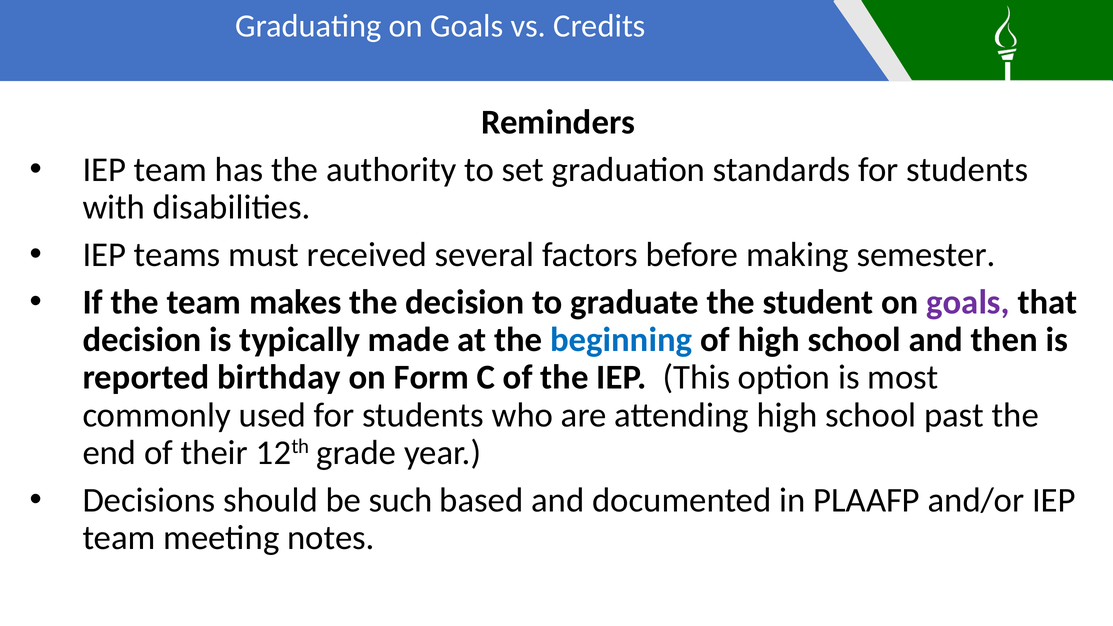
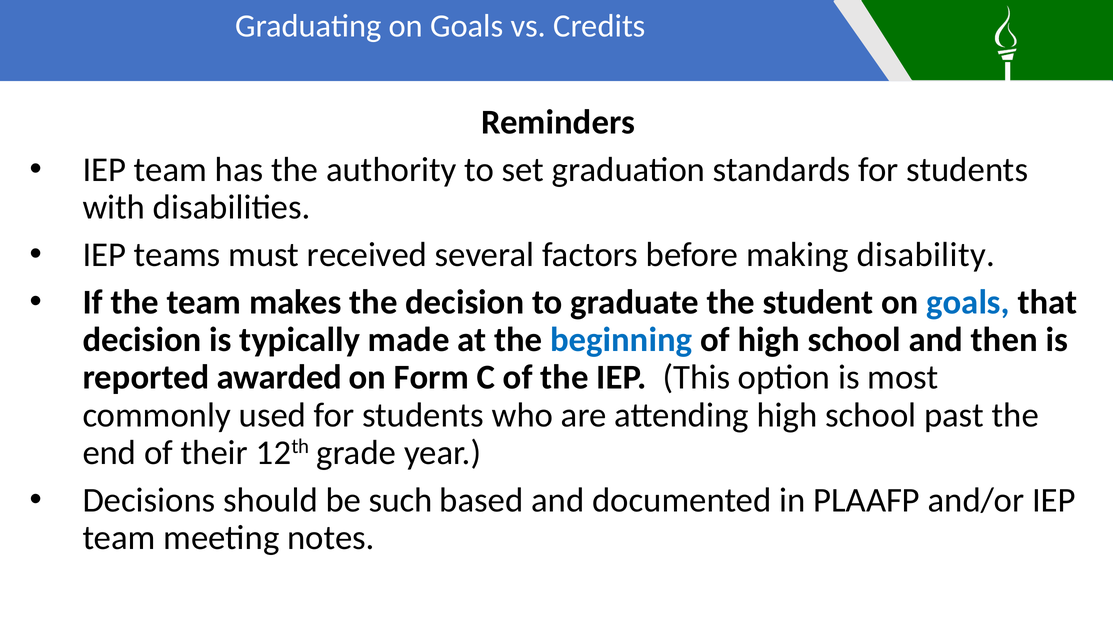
semester: semester -> disability
goals at (968, 302) colour: purple -> blue
birthday: birthday -> awarded
